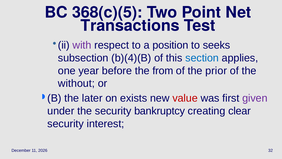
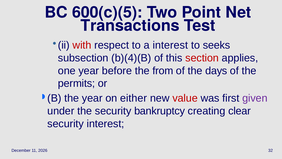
368(c)(5: 368(c)(5 -> 600(c)(5
with colour: purple -> red
a position: position -> interest
section colour: blue -> red
prior: prior -> days
without: without -> permits
the later: later -> year
exists: exists -> either
